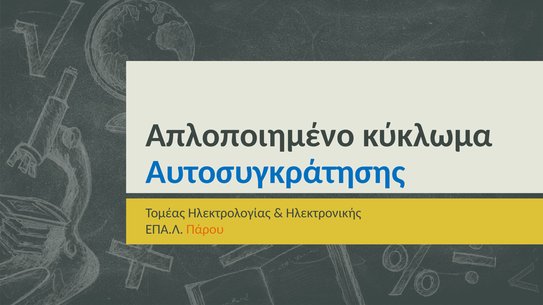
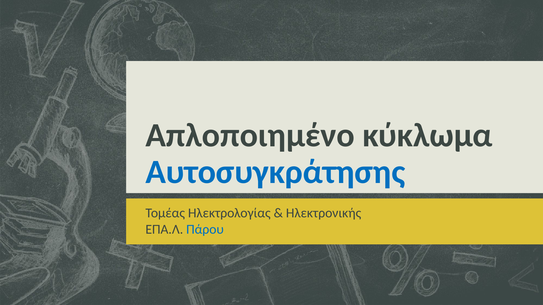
Πάρου colour: orange -> blue
